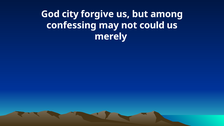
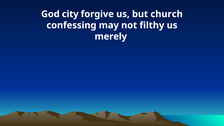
among: among -> church
could: could -> filthy
